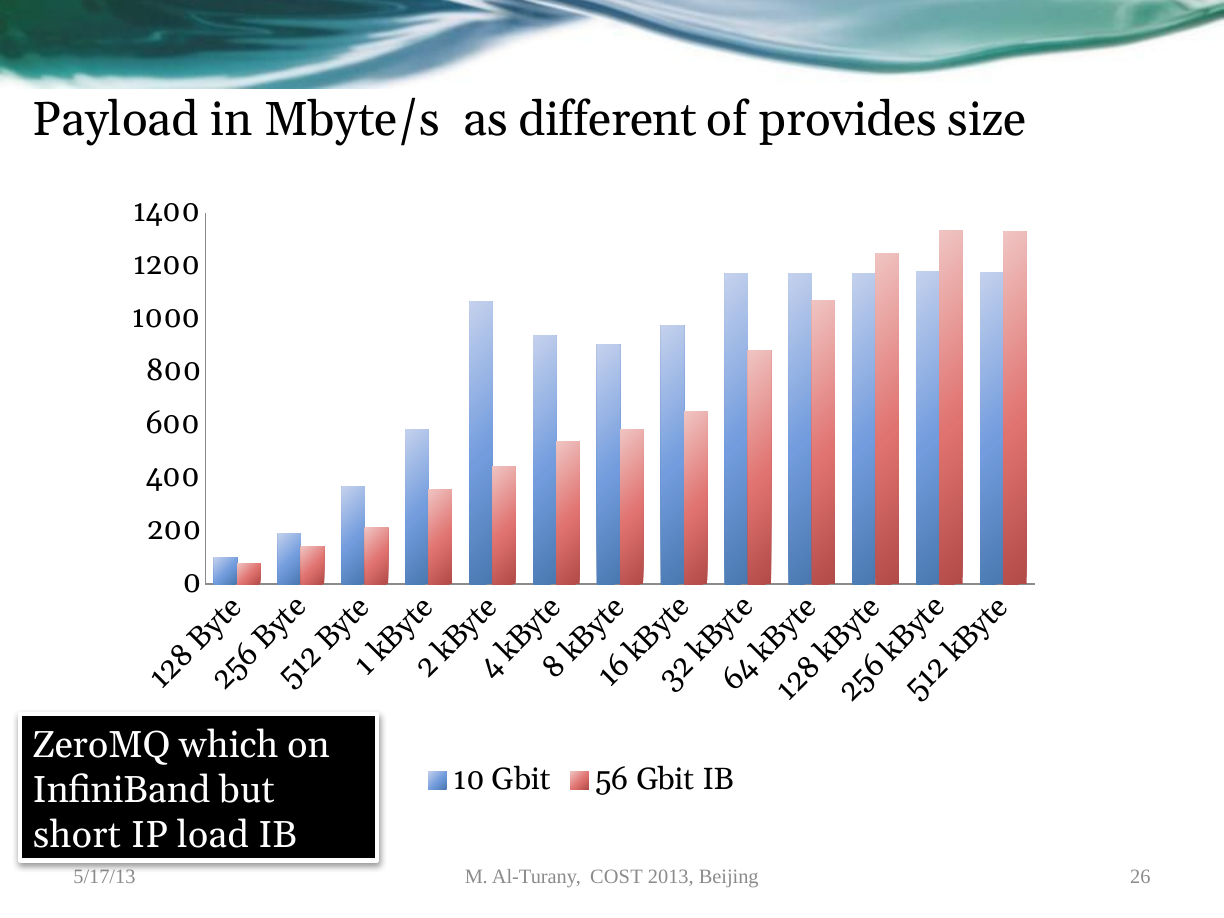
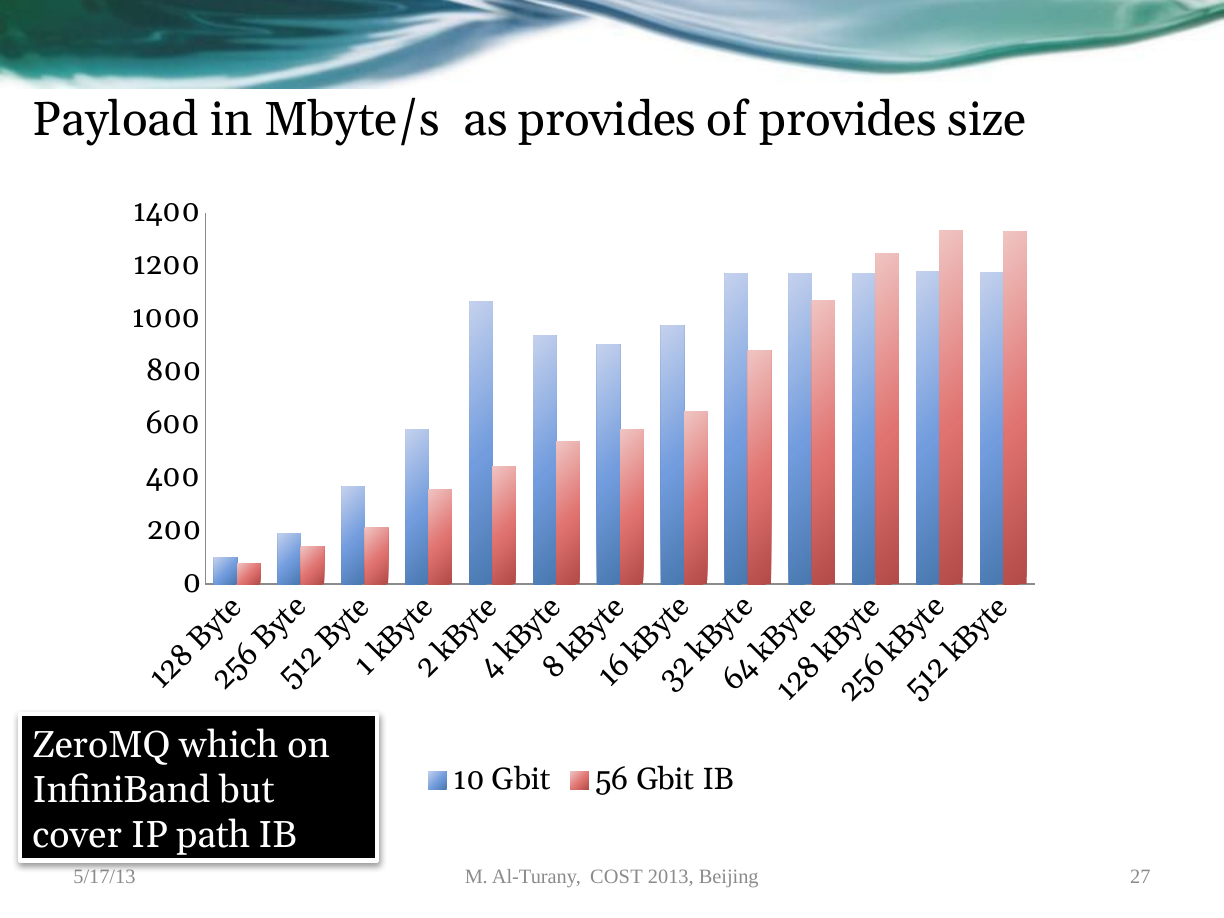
as different: different -> provides
short: short -> cover
load: load -> path
26: 26 -> 27
